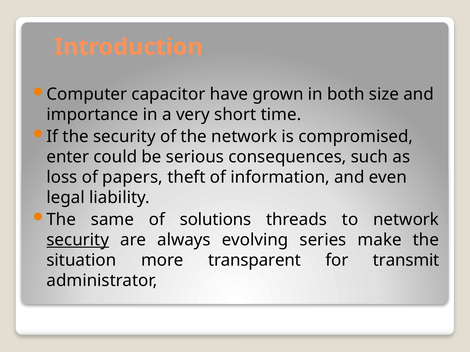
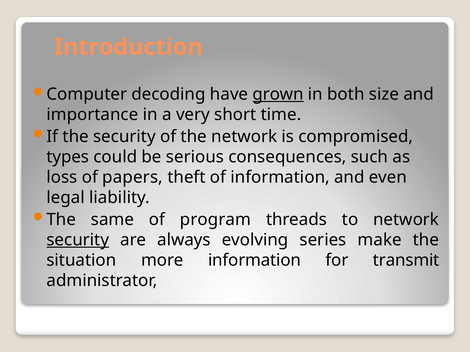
capacitor: capacitor -> decoding
grown underline: none -> present
enter: enter -> types
solutions: solutions -> program
more transparent: transparent -> information
